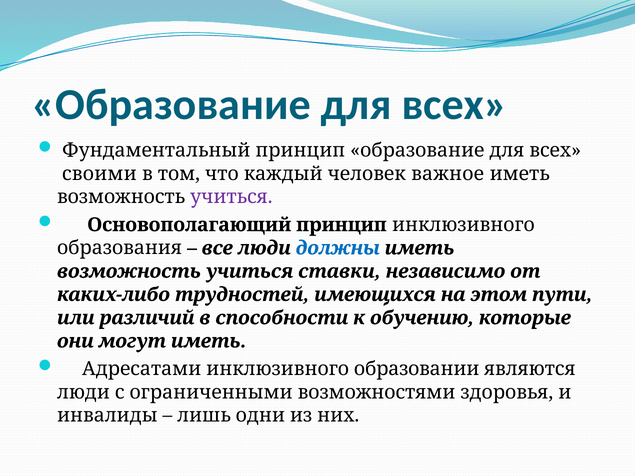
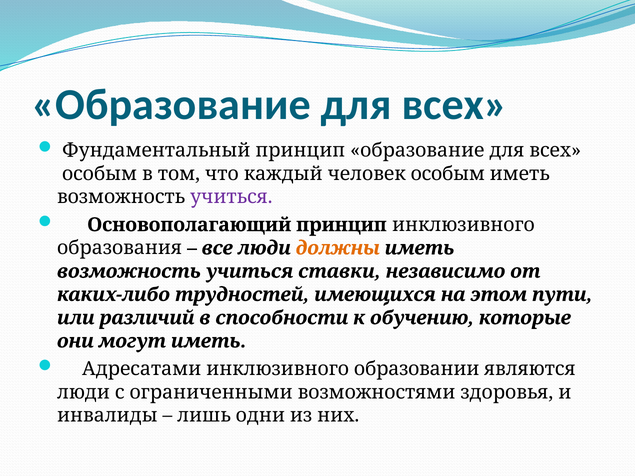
своими at (99, 174): своими -> особым
человек важное: важное -> особым
должны colour: blue -> orange
